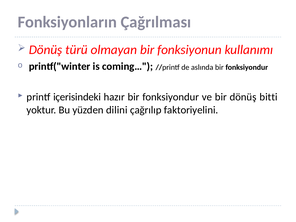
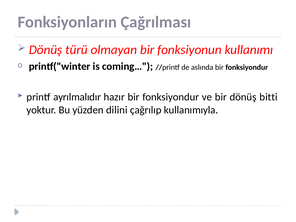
içerisindeki: içerisindeki -> ayrılmalıdır
faktoriyelini: faktoriyelini -> kullanımıyla
